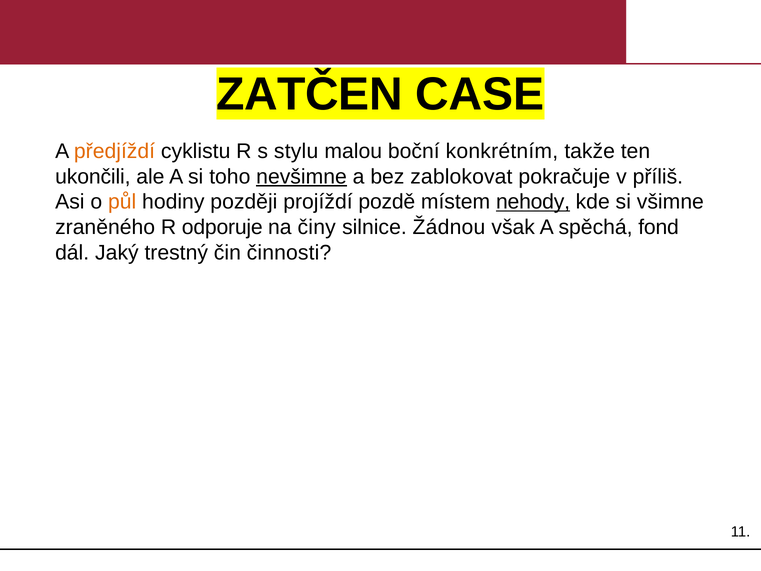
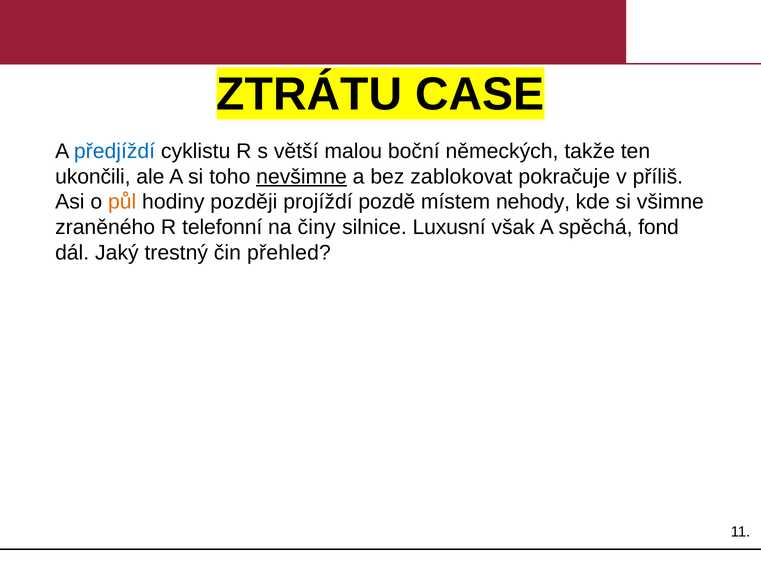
ZATČEN: ZATČEN -> ZTRÁTU
předjíždí colour: orange -> blue
stylu: stylu -> větší
konkrétním: konkrétním -> německých
nehody underline: present -> none
odporuje: odporuje -> telefonní
Žádnou: Žádnou -> Luxusní
činnosti: činnosti -> přehled
